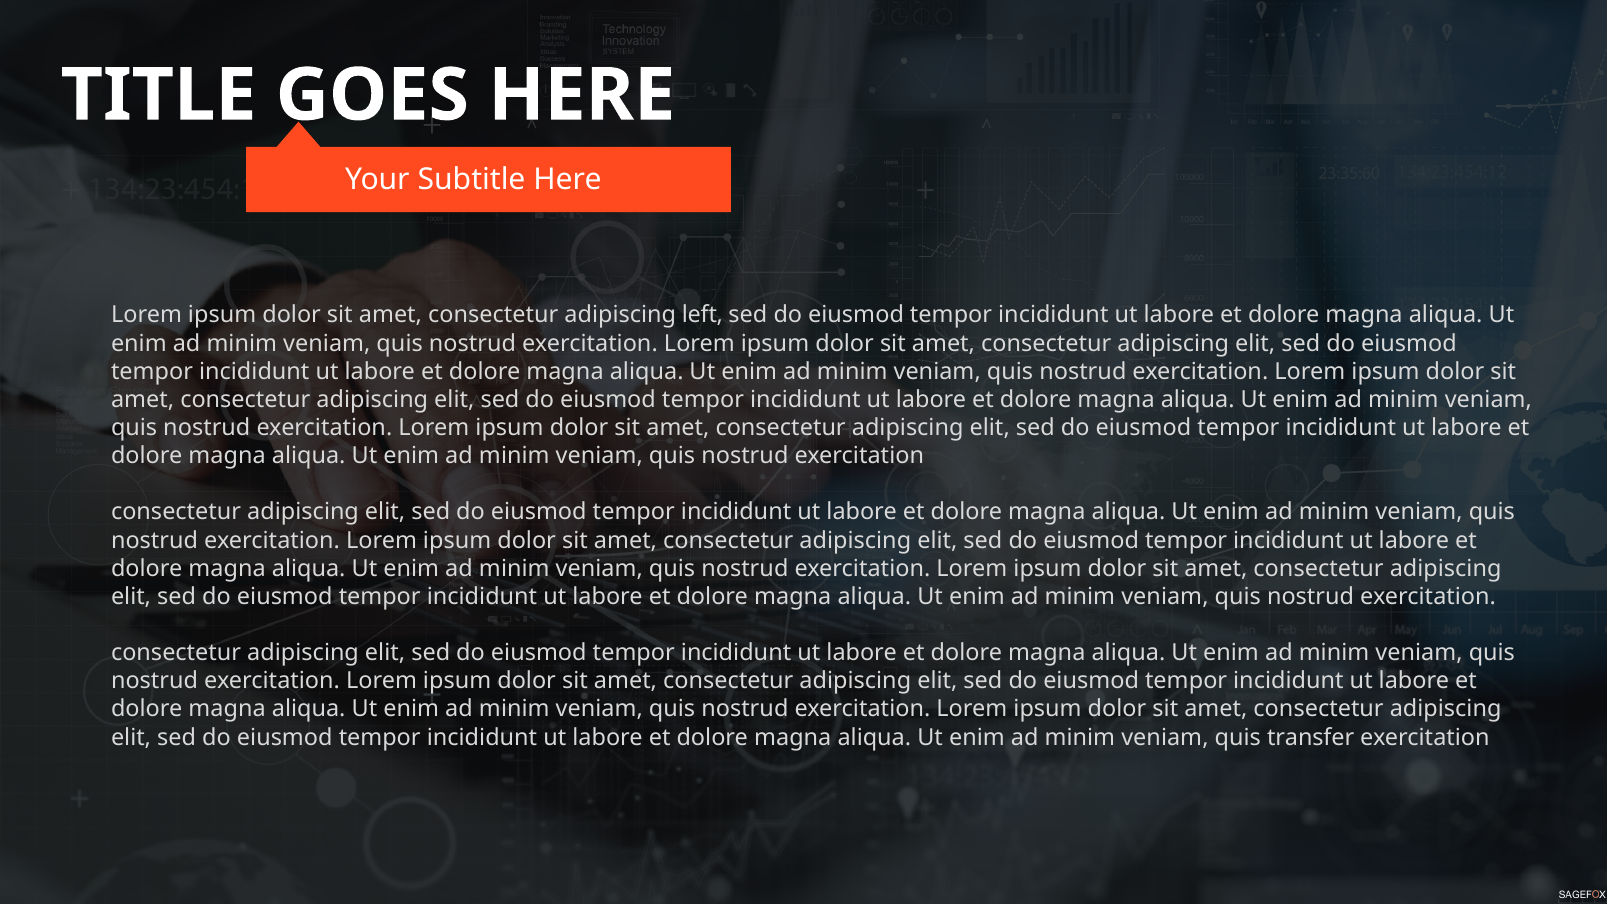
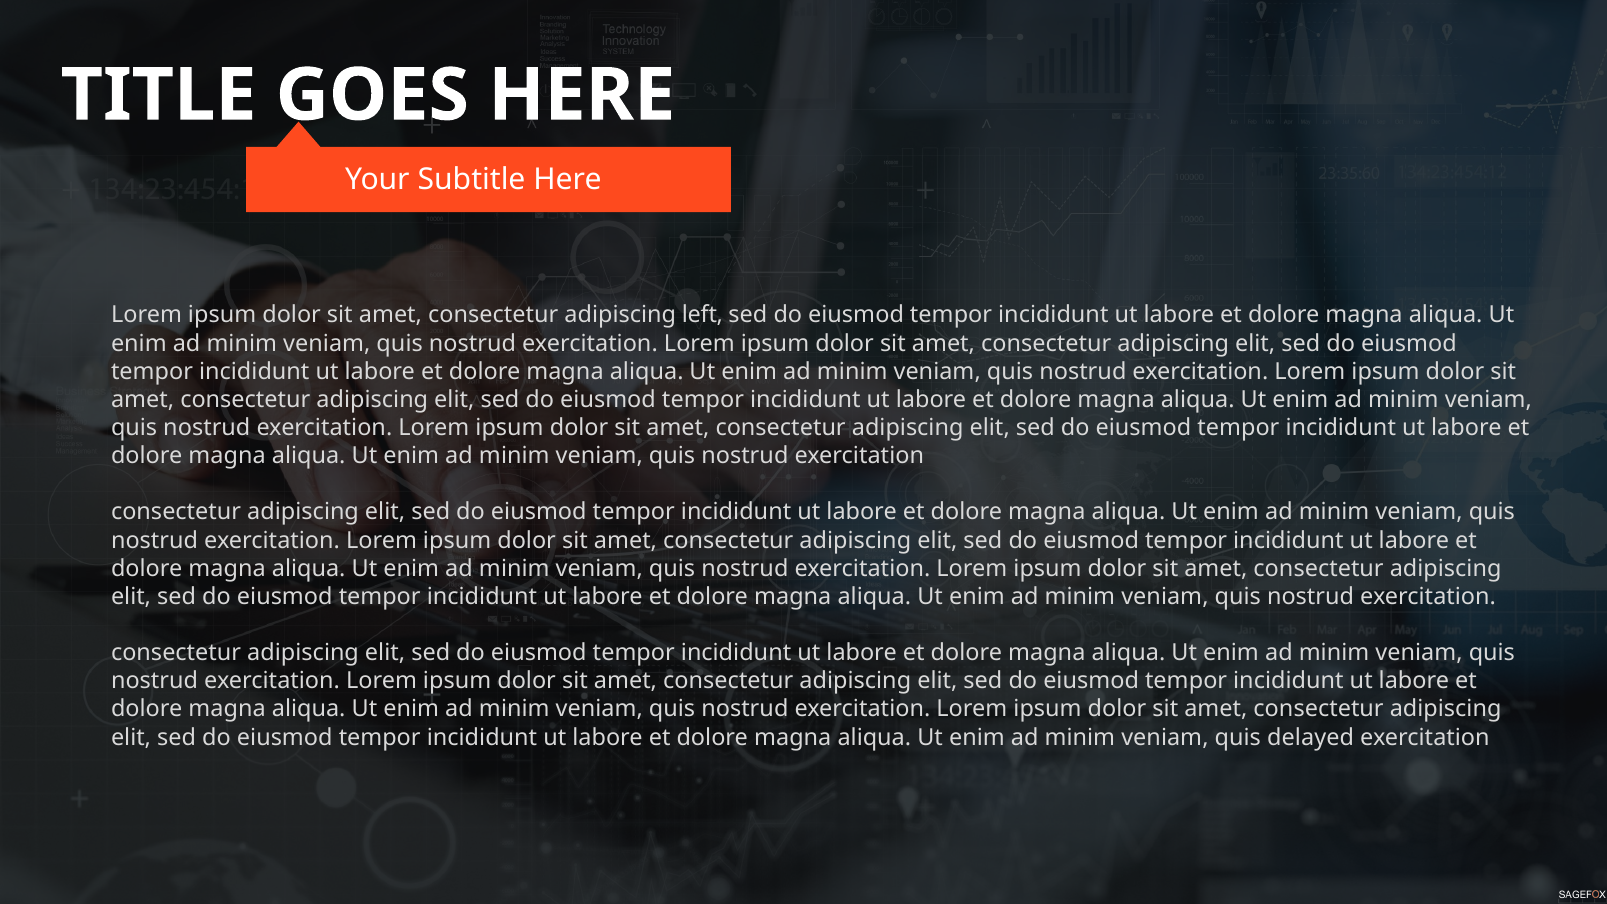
transfer: transfer -> delayed
